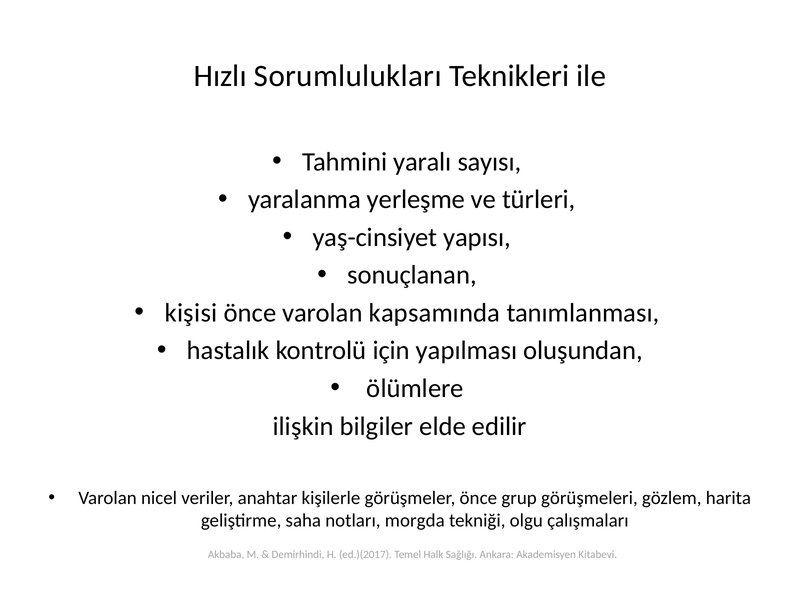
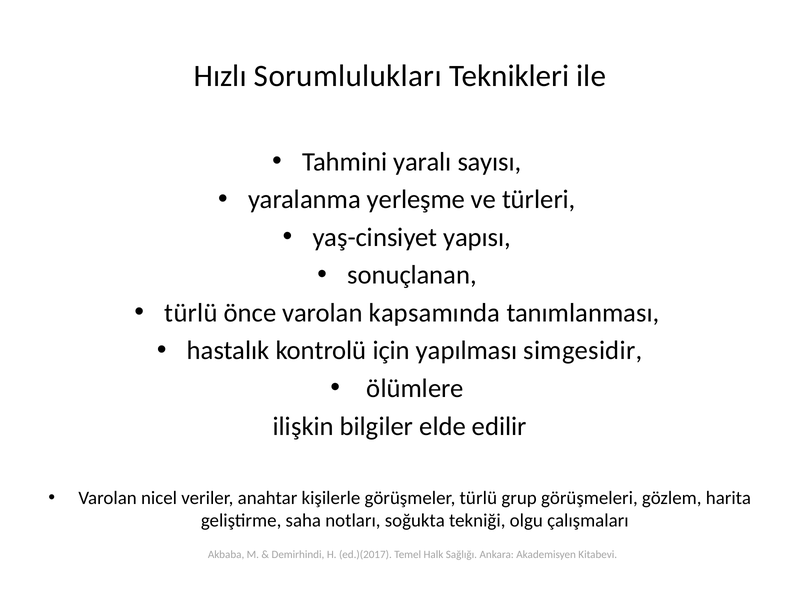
kişisi at (191, 313): kişisi -> türlü
oluşundan: oluşundan -> simgesidir
görüşmeler önce: önce -> türlü
morgda: morgda -> soğukta
